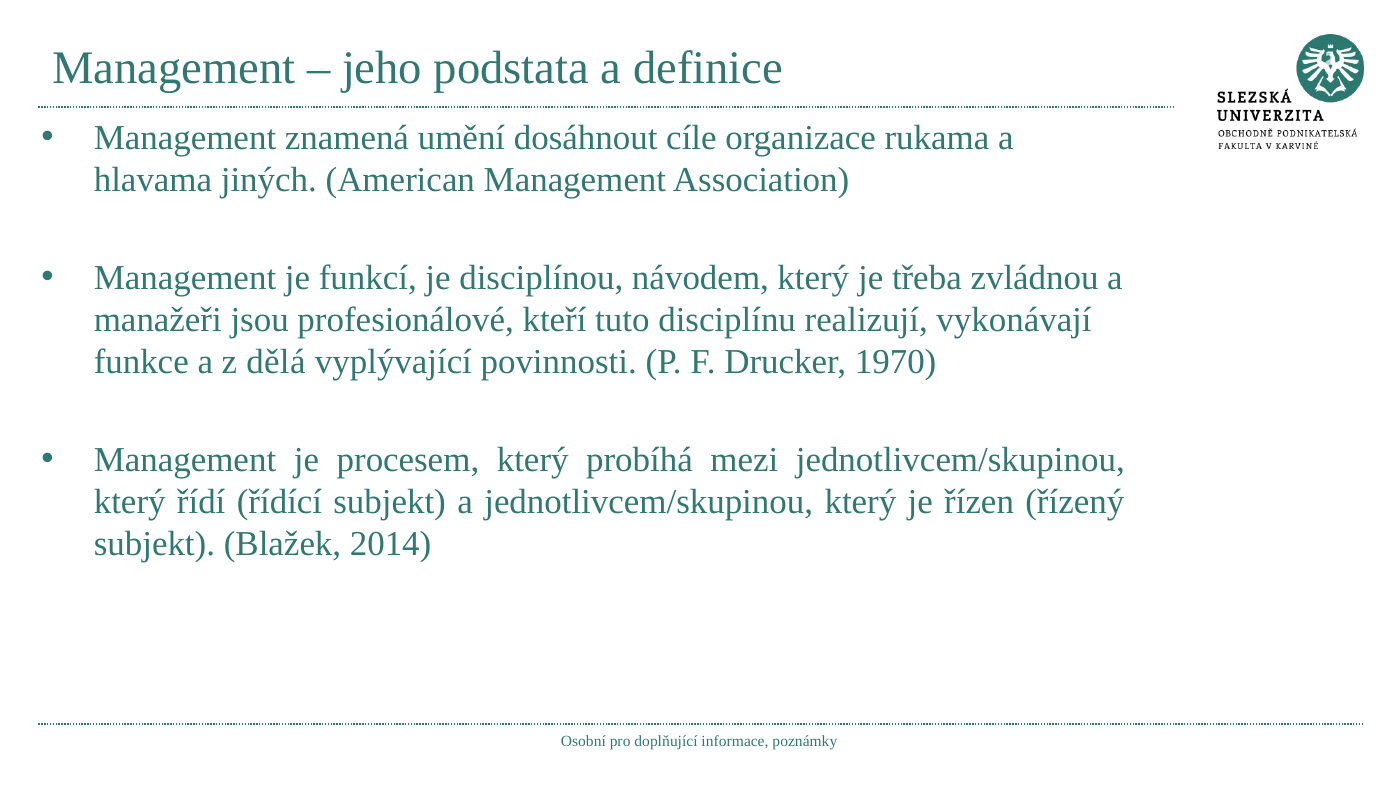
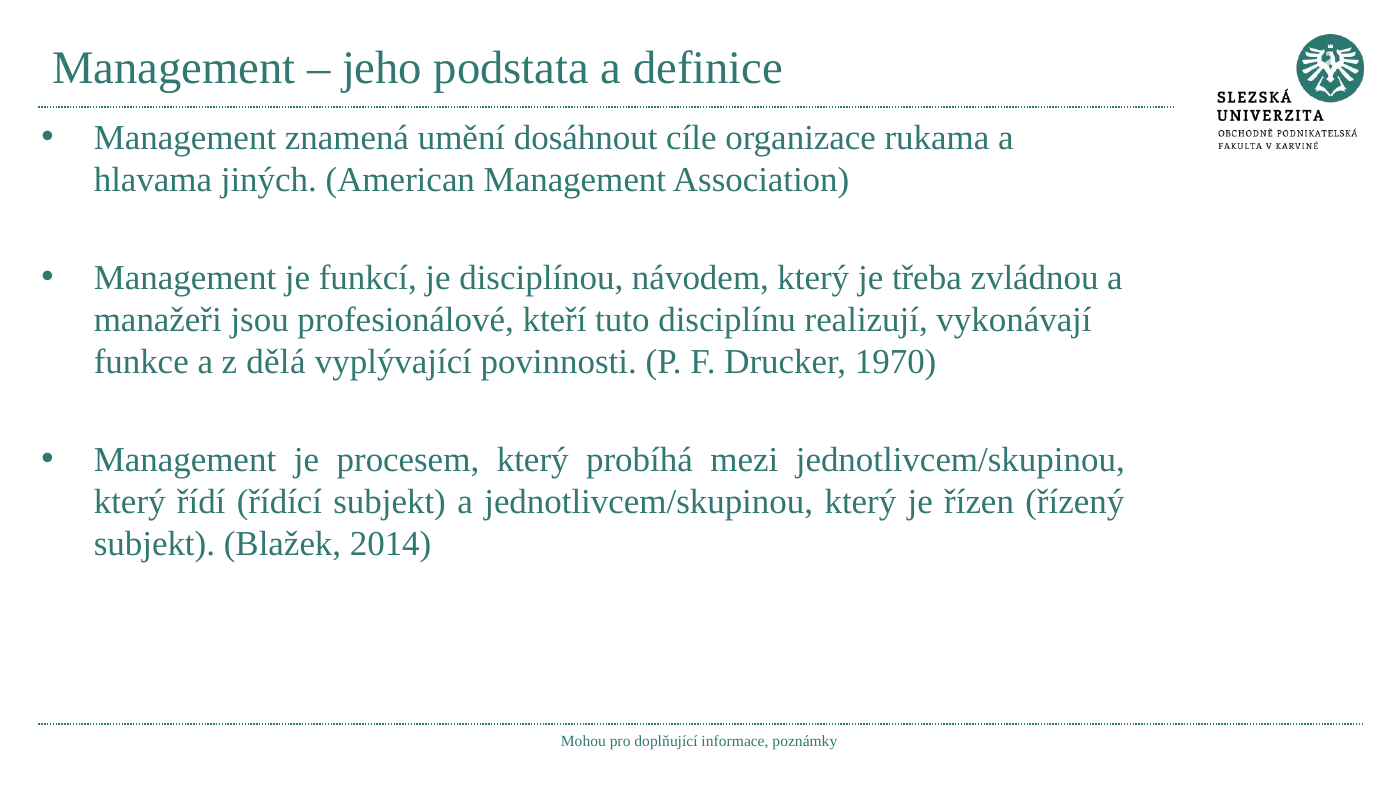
Osobní: Osobní -> Mohou
